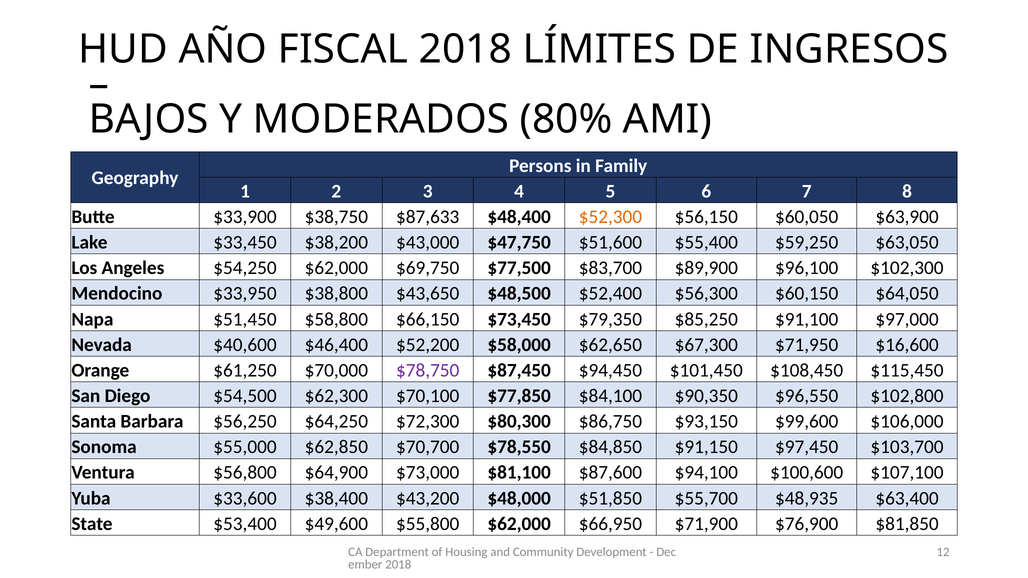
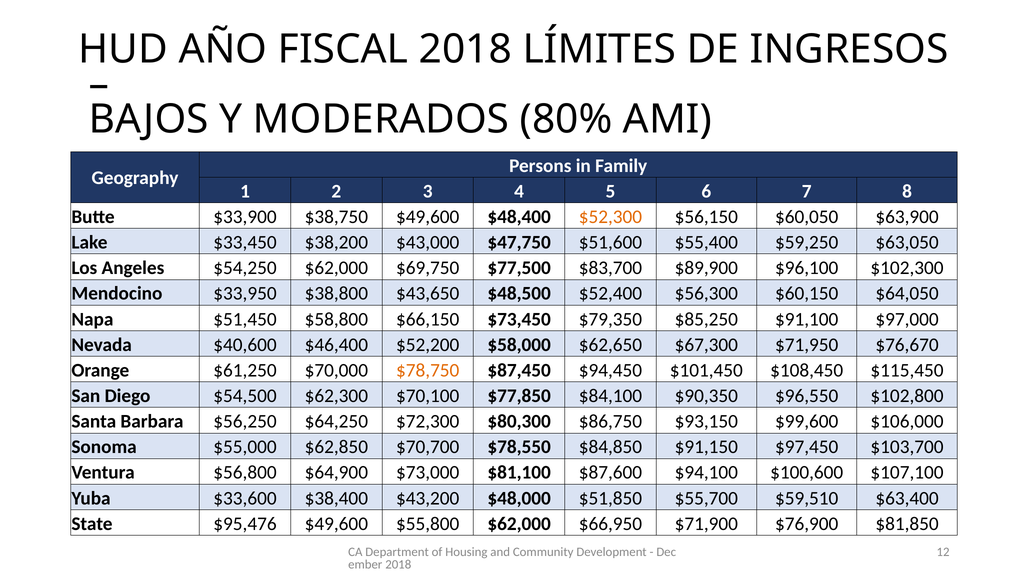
$38,750 $87,633: $87,633 -> $49,600
$16,600: $16,600 -> $76,670
$78,750 colour: purple -> orange
$48,935: $48,935 -> $59,510
$53,400: $53,400 -> $95,476
